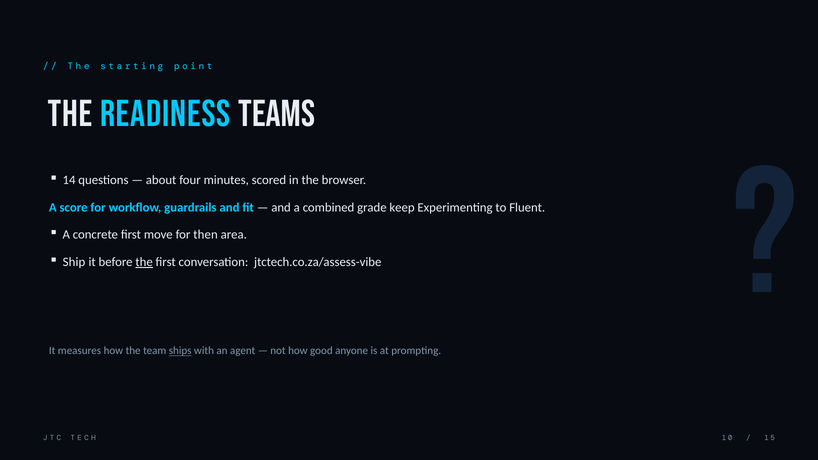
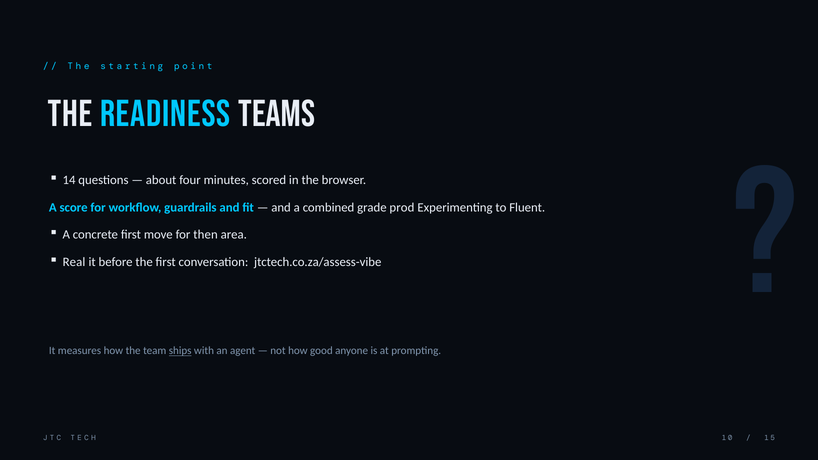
keep: keep -> prod
Ship: Ship -> Real
the at (144, 262) underline: present -> none
